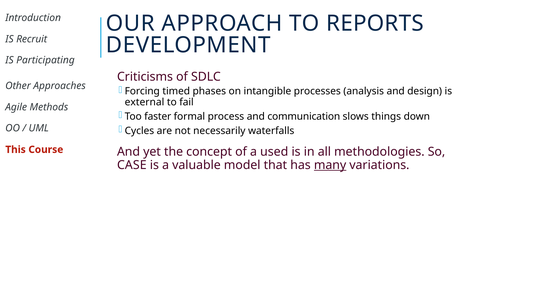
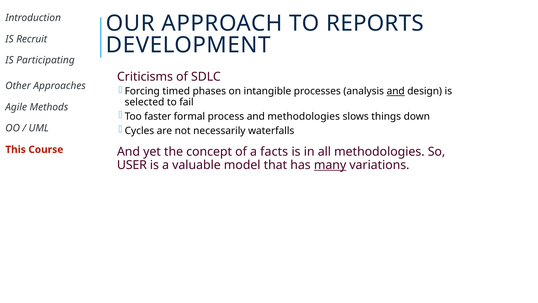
and at (396, 91) underline: none -> present
external: external -> selected
and communication: communication -> methodologies
used: used -> facts
CASE: CASE -> USER
